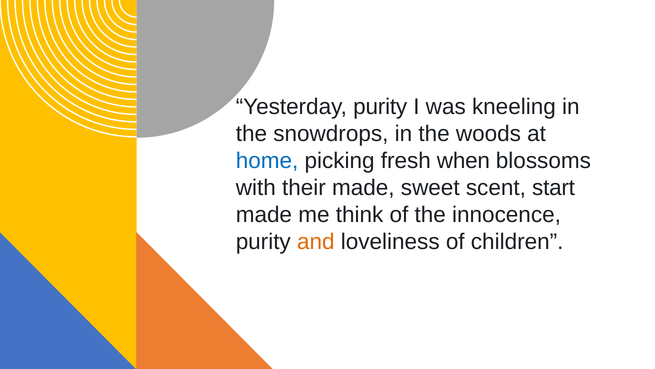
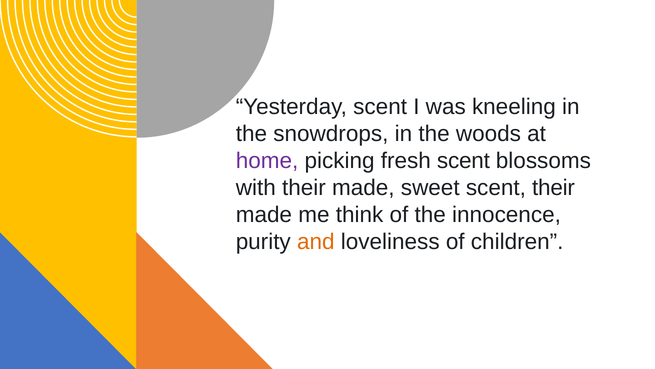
Yesterday purity: purity -> scent
home colour: blue -> purple
fresh when: when -> scent
scent start: start -> their
